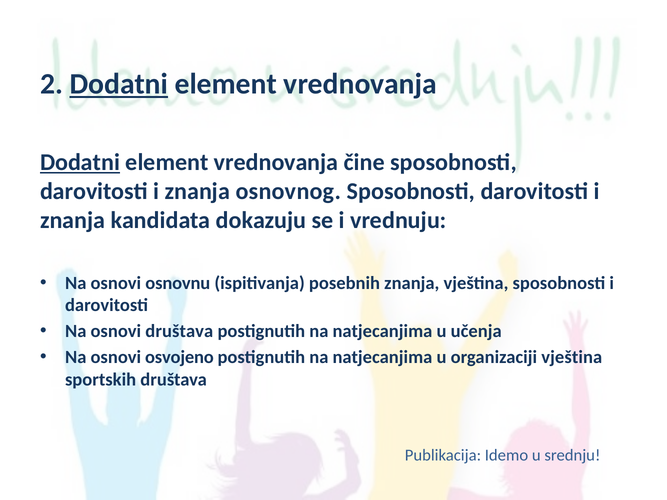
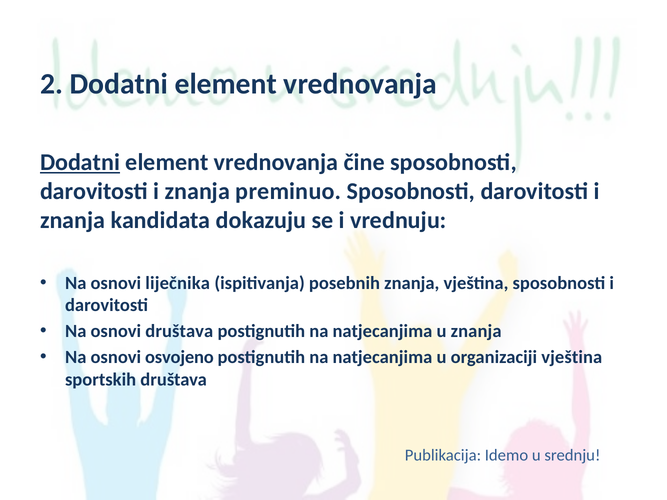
Dodatni at (119, 84) underline: present -> none
osnovnog: osnovnog -> preminuo
osnovnu: osnovnu -> liječnika
u učenja: učenja -> znanja
